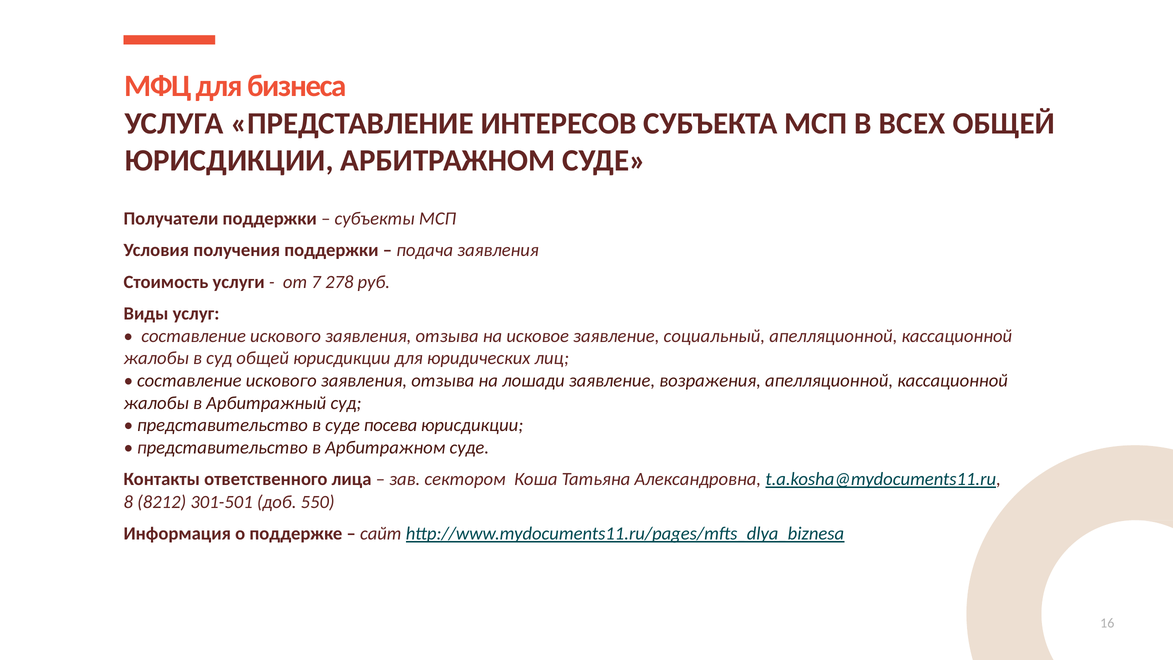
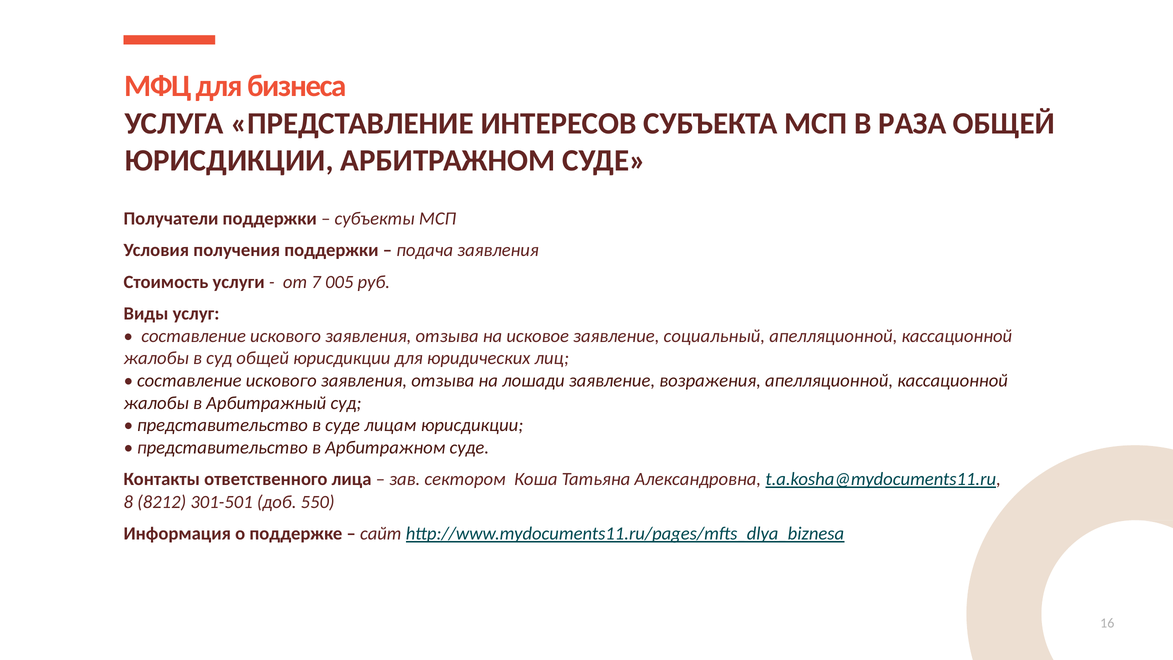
ВСЕХ: ВСЕХ -> РАЗА
278: 278 -> 005
посева: посева -> лицам
